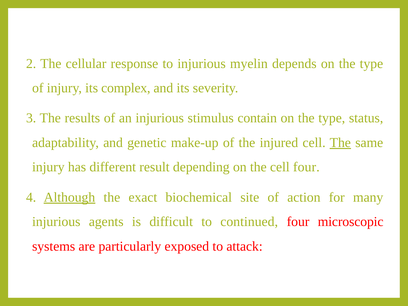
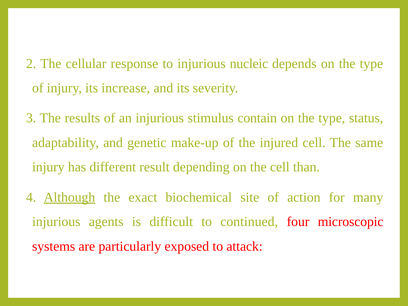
myelin: myelin -> nucleic
complex: complex -> increase
The at (340, 143) underline: present -> none
cell four: four -> than
